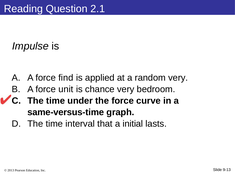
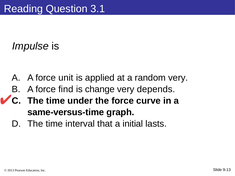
2.1: 2.1 -> 3.1
find: find -> unit
unit: unit -> find
chance: chance -> change
bedroom: bedroom -> depends
